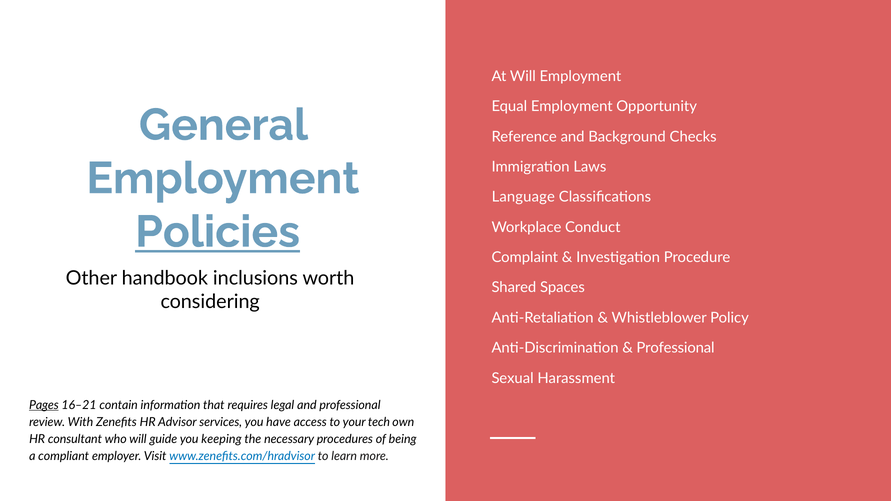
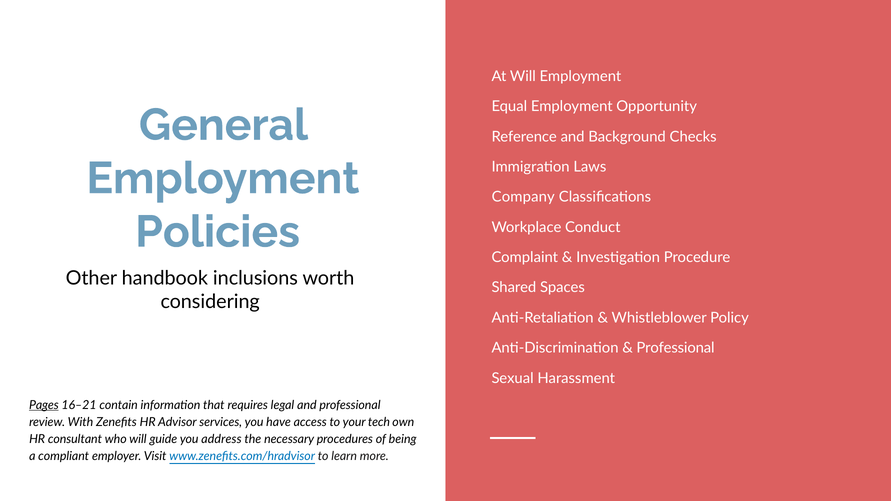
Language: Language -> Company
Policies underline: present -> none
keeping: keeping -> address
